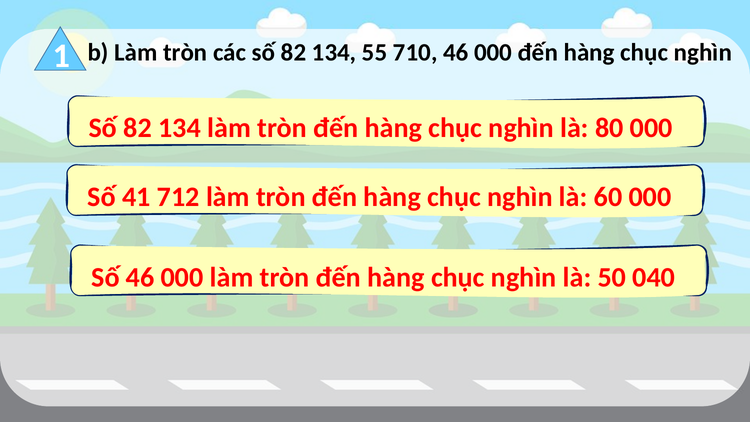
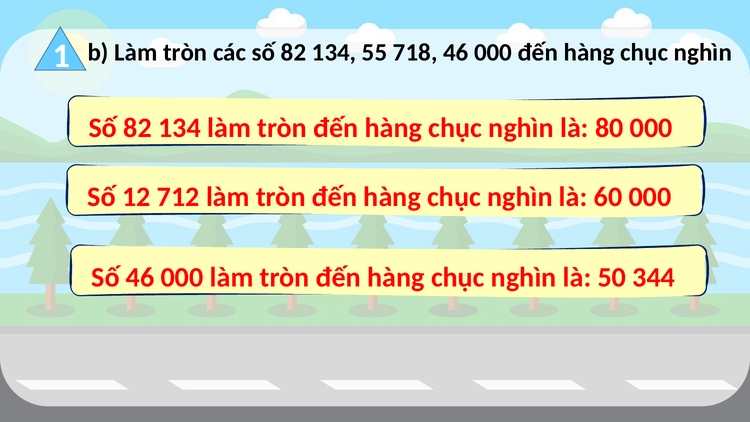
710: 710 -> 718
41: 41 -> 12
040: 040 -> 344
